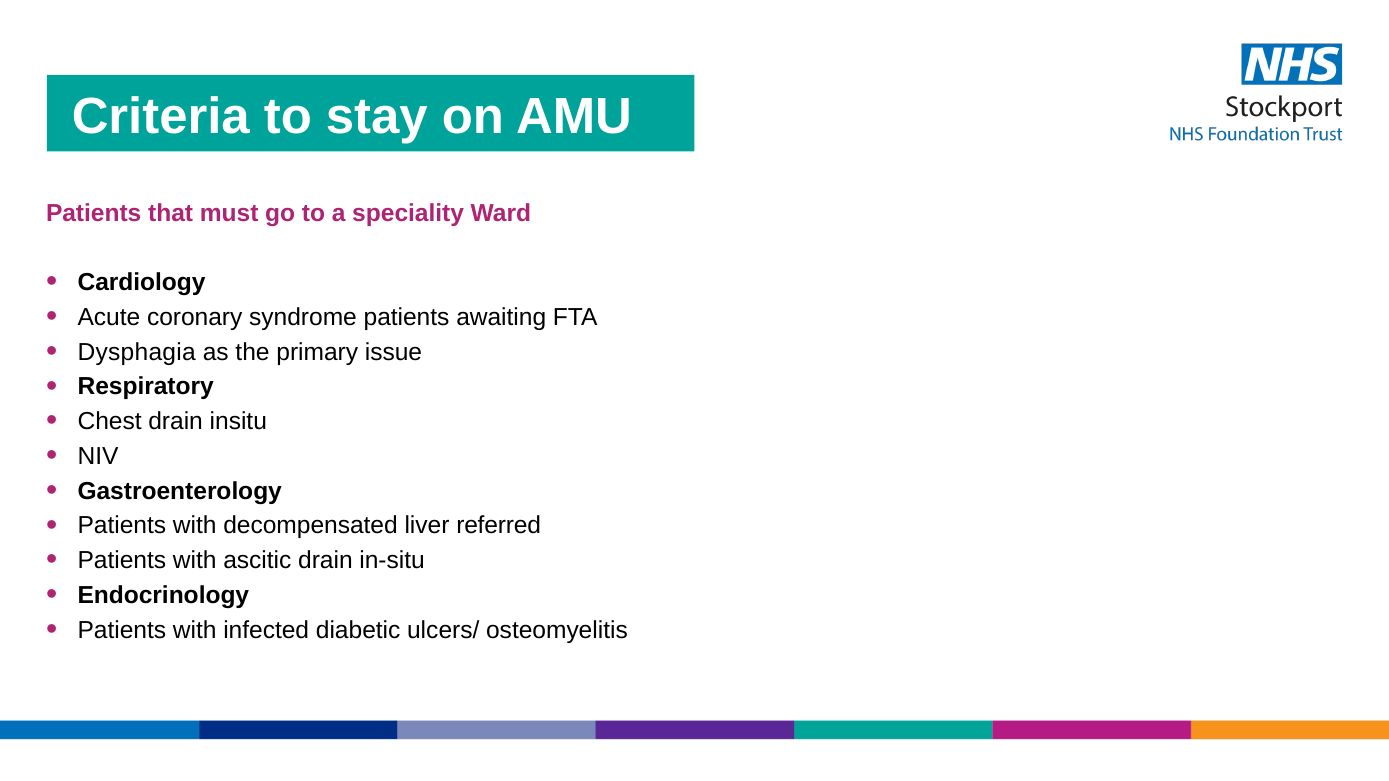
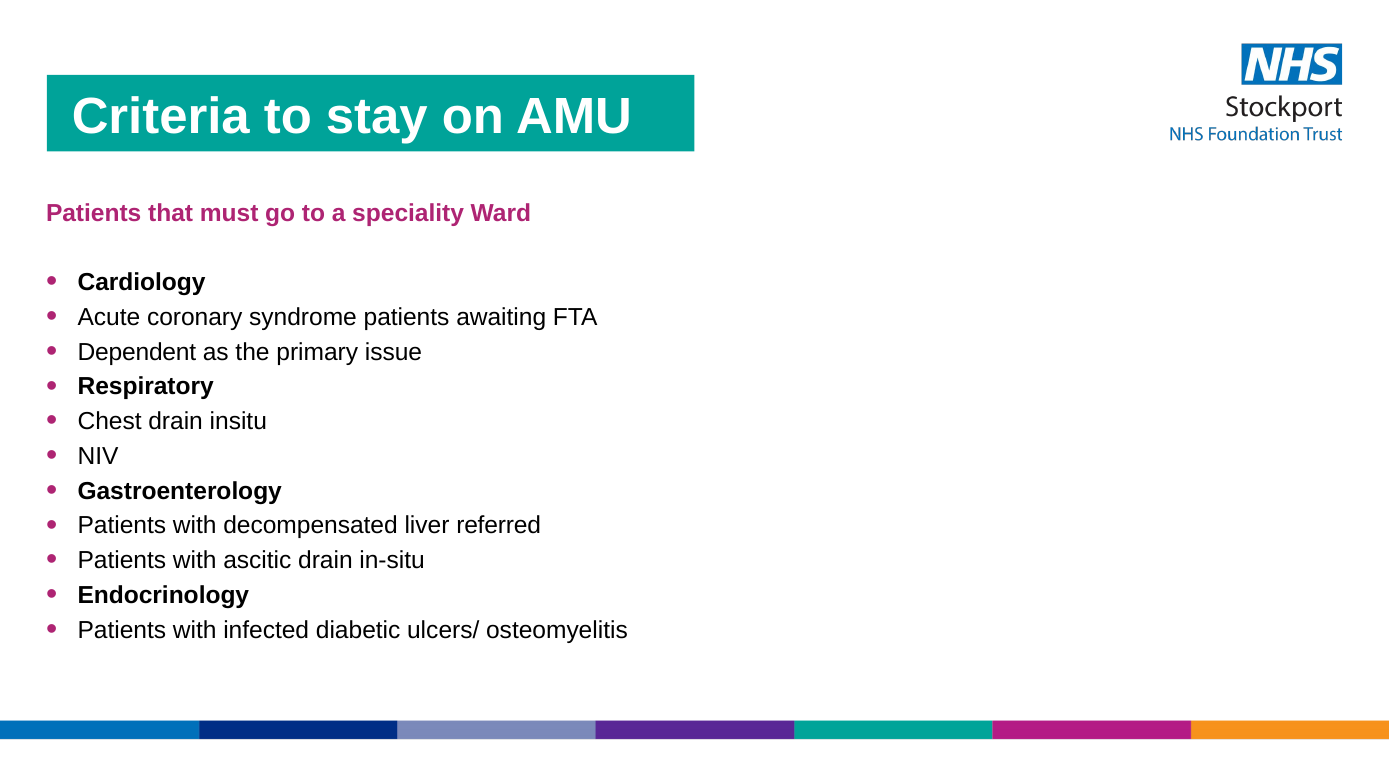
Dysphagia: Dysphagia -> Dependent
